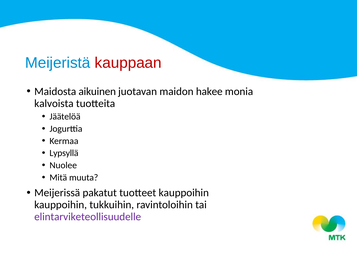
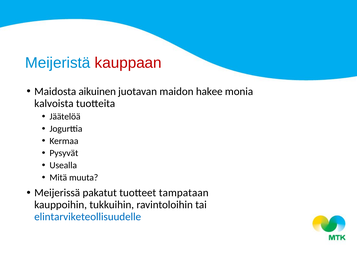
Lypsyllä: Lypsyllä -> Pysyvät
Nuolee: Nuolee -> Usealla
tuotteet kauppoihin: kauppoihin -> tampataan
elintarviketeollisuudelle colour: purple -> blue
